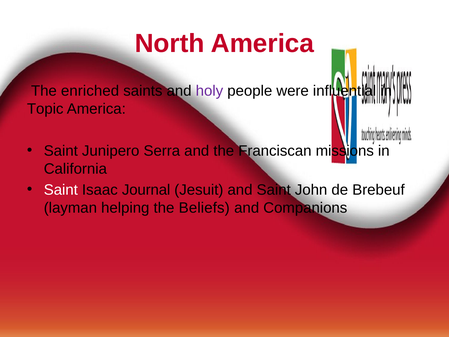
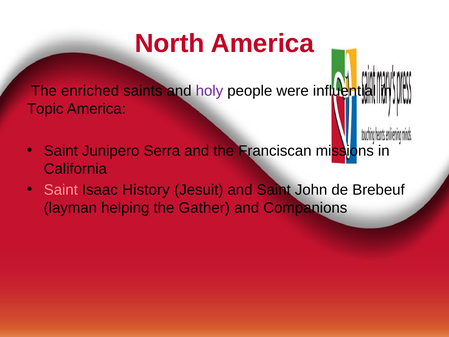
Saint at (61, 190) colour: white -> pink
Journal: Journal -> History
Beliefs: Beliefs -> Gather
